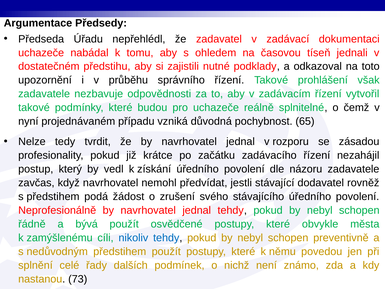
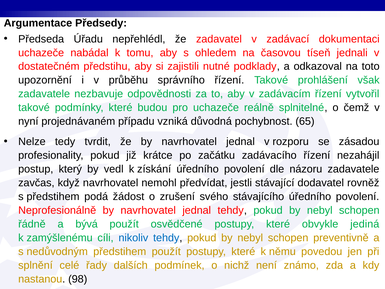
města: města -> jediná
73: 73 -> 98
